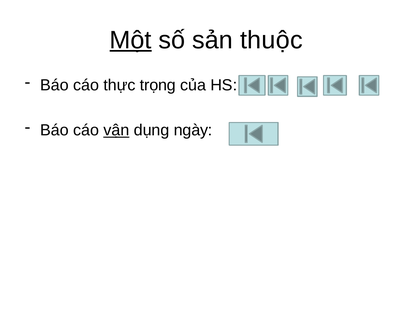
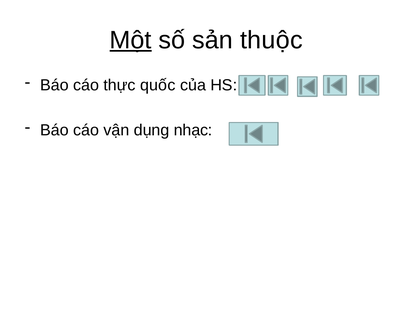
trọng: trọng -> quốc
vận underline: present -> none
ngày: ngày -> nhạc
